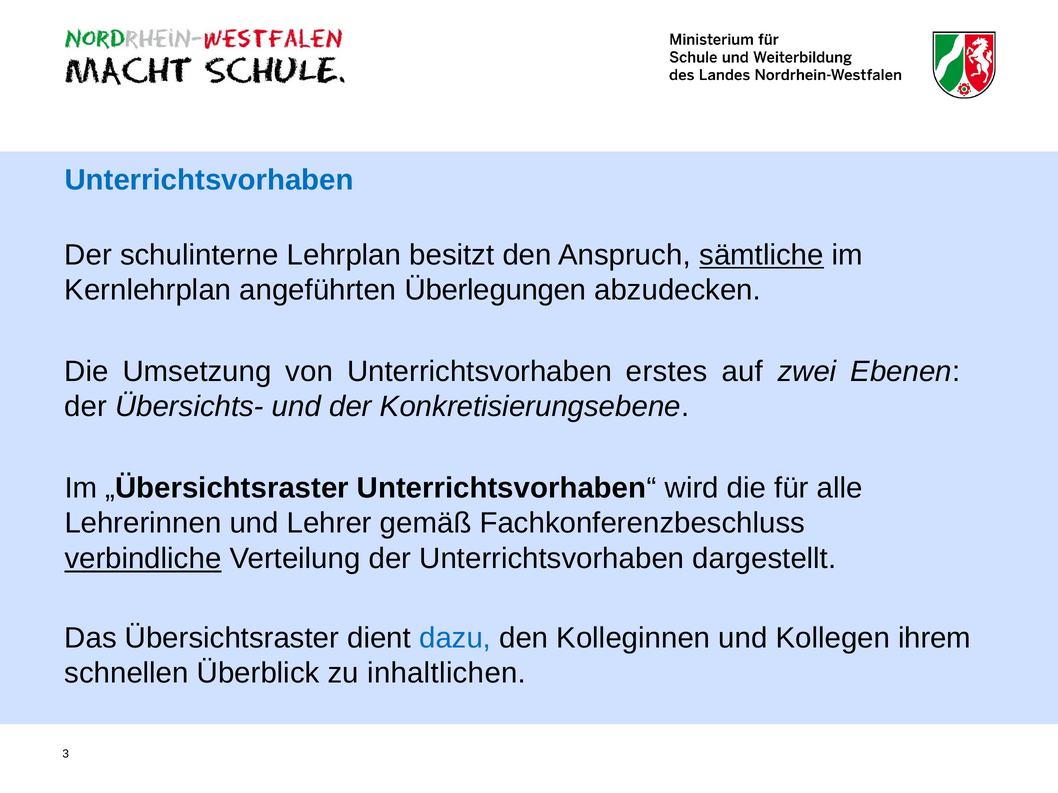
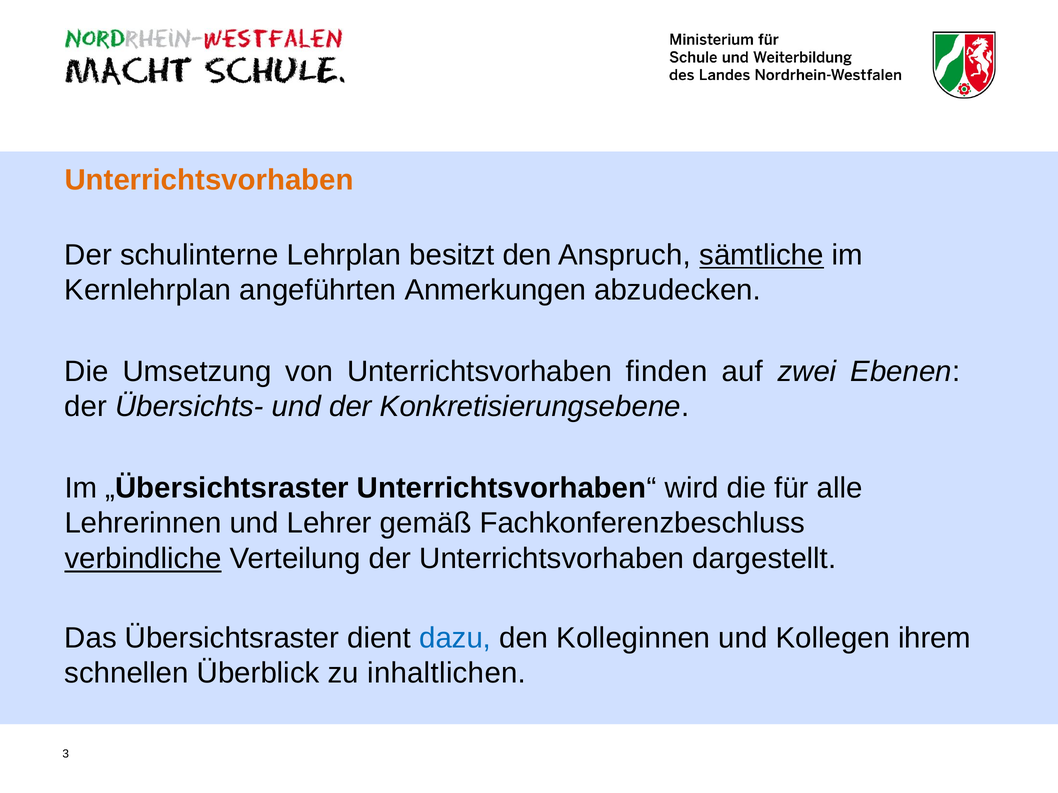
Unterrichtsvorhaben at (209, 180) colour: blue -> orange
Überlegungen: Überlegungen -> Anmerkungen
erstes: erstes -> finden
